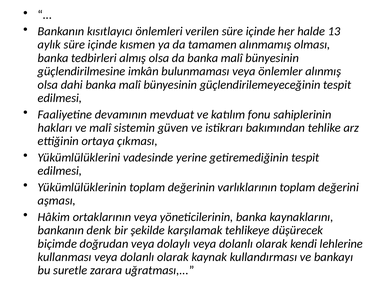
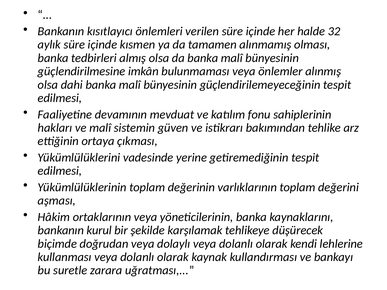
13: 13 -> 32
denk: denk -> kurul
